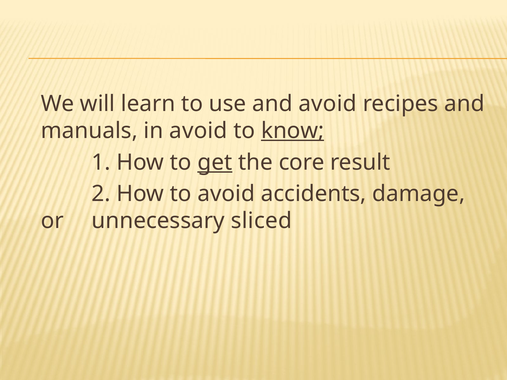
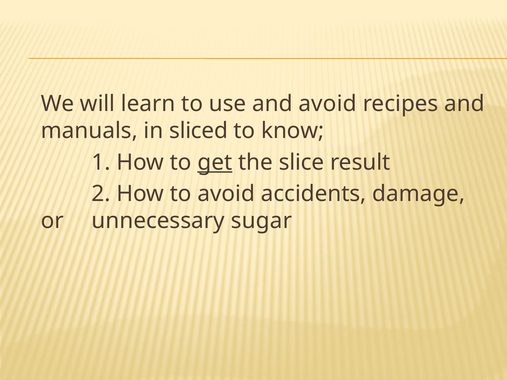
in avoid: avoid -> sliced
know underline: present -> none
core: core -> slice
sliced: sliced -> sugar
